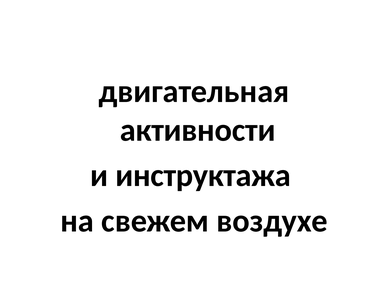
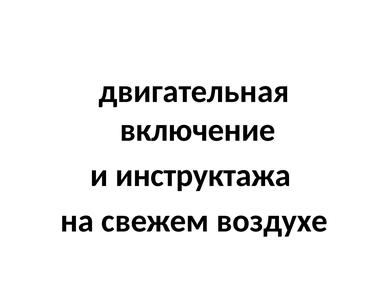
активности: активности -> включение
